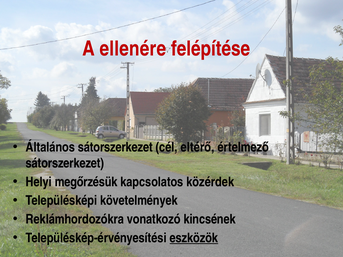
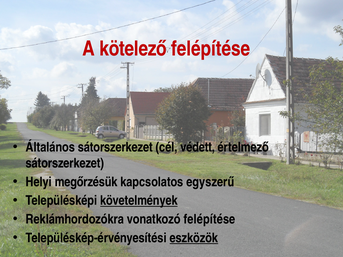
ellenére: ellenére -> kötelező
eltérő: eltérő -> védett
közérdek: közérdek -> egyszerű
követelmények underline: none -> present
vonatkozó kincsének: kincsének -> felépítése
